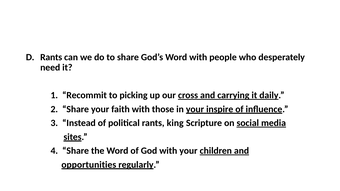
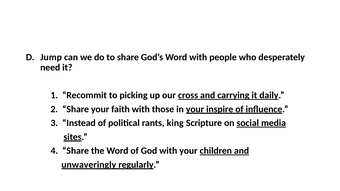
Rants at (51, 57): Rants -> Jump
opportunities: opportunities -> unwaveringly
